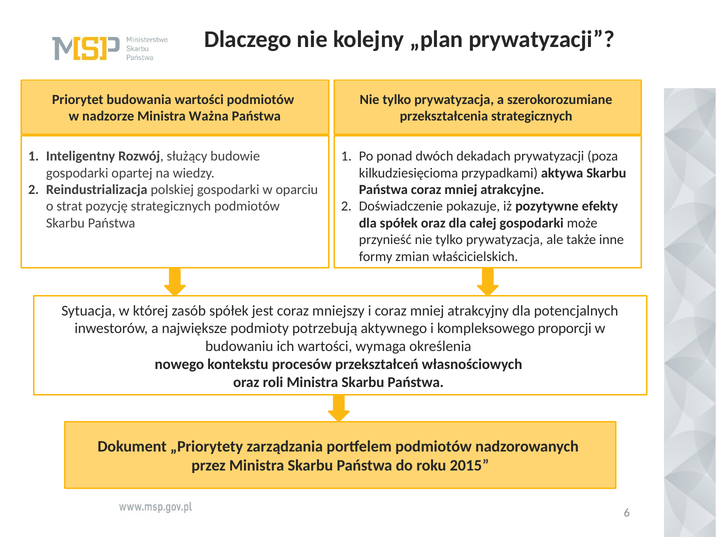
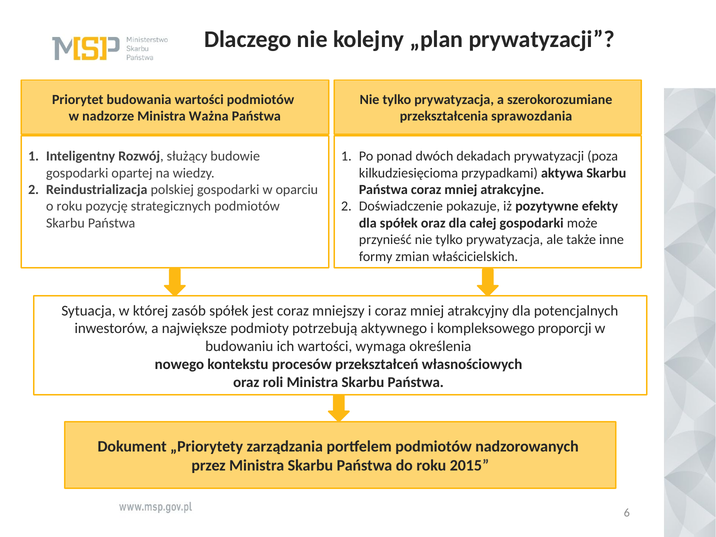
przekształcenia strategicznych: strategicznych -> sprawozdania
o strat: strat -> roku
